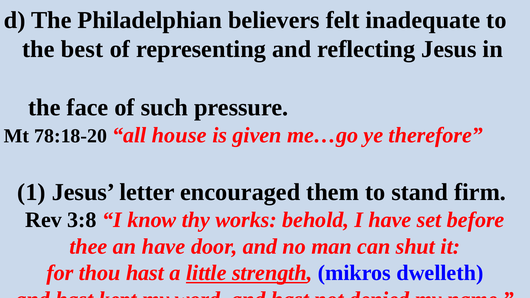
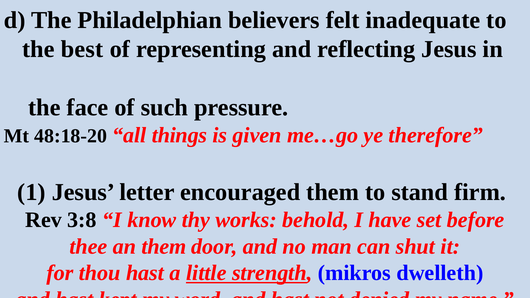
78:18-20: 78:18-20 -> 48:18-20
house: house -> things
an have: have -> them
